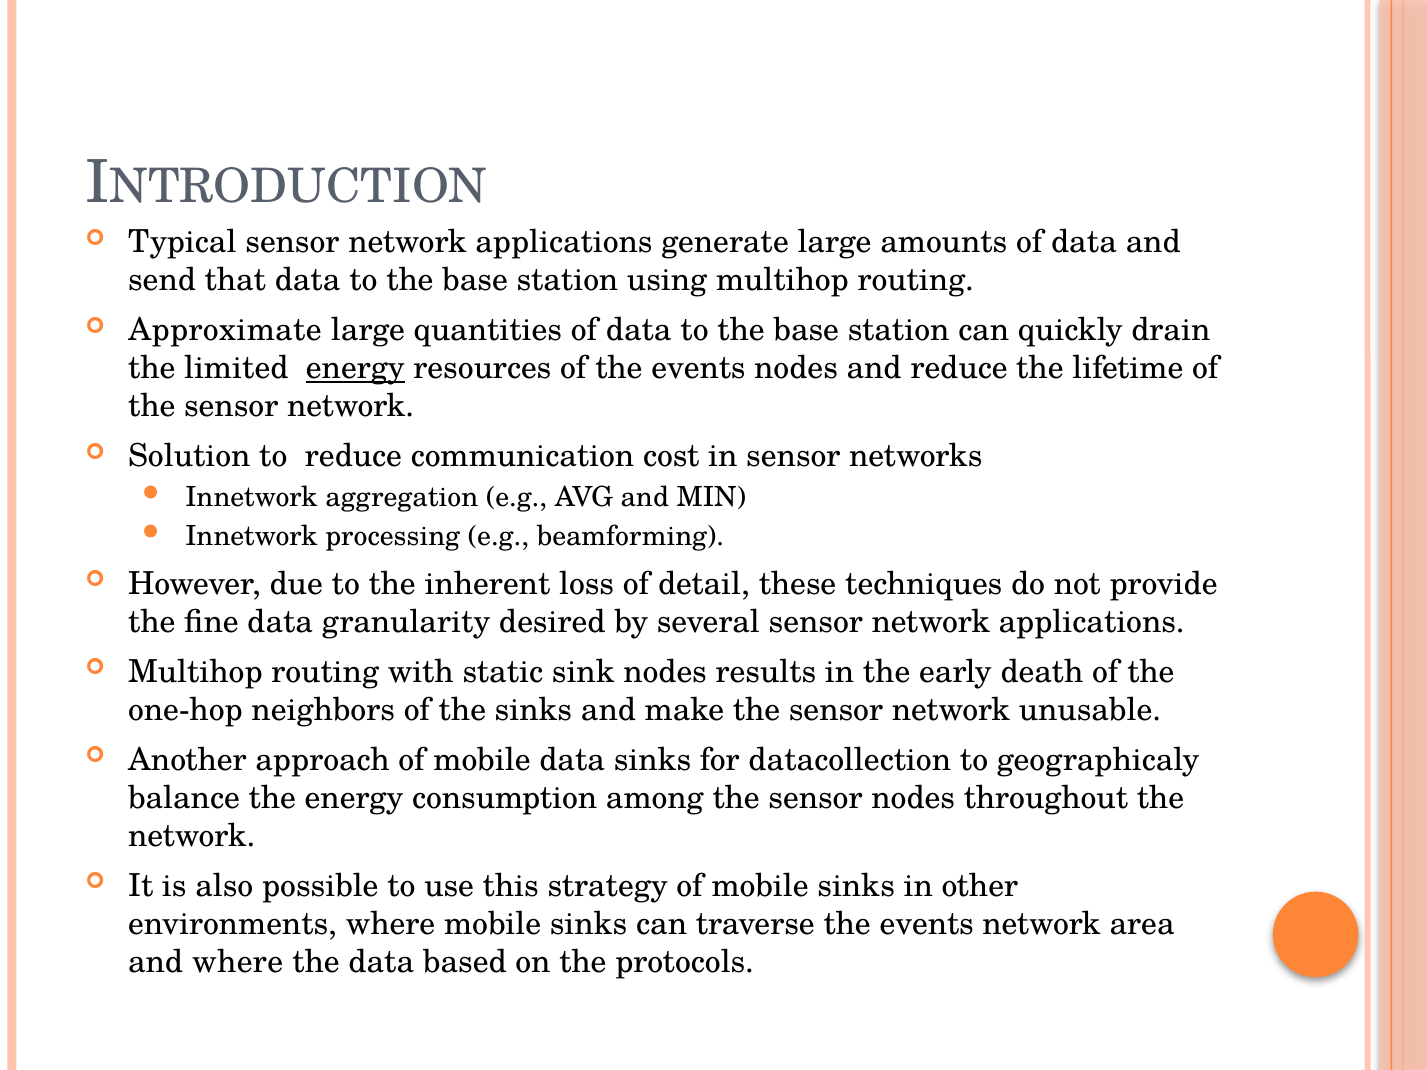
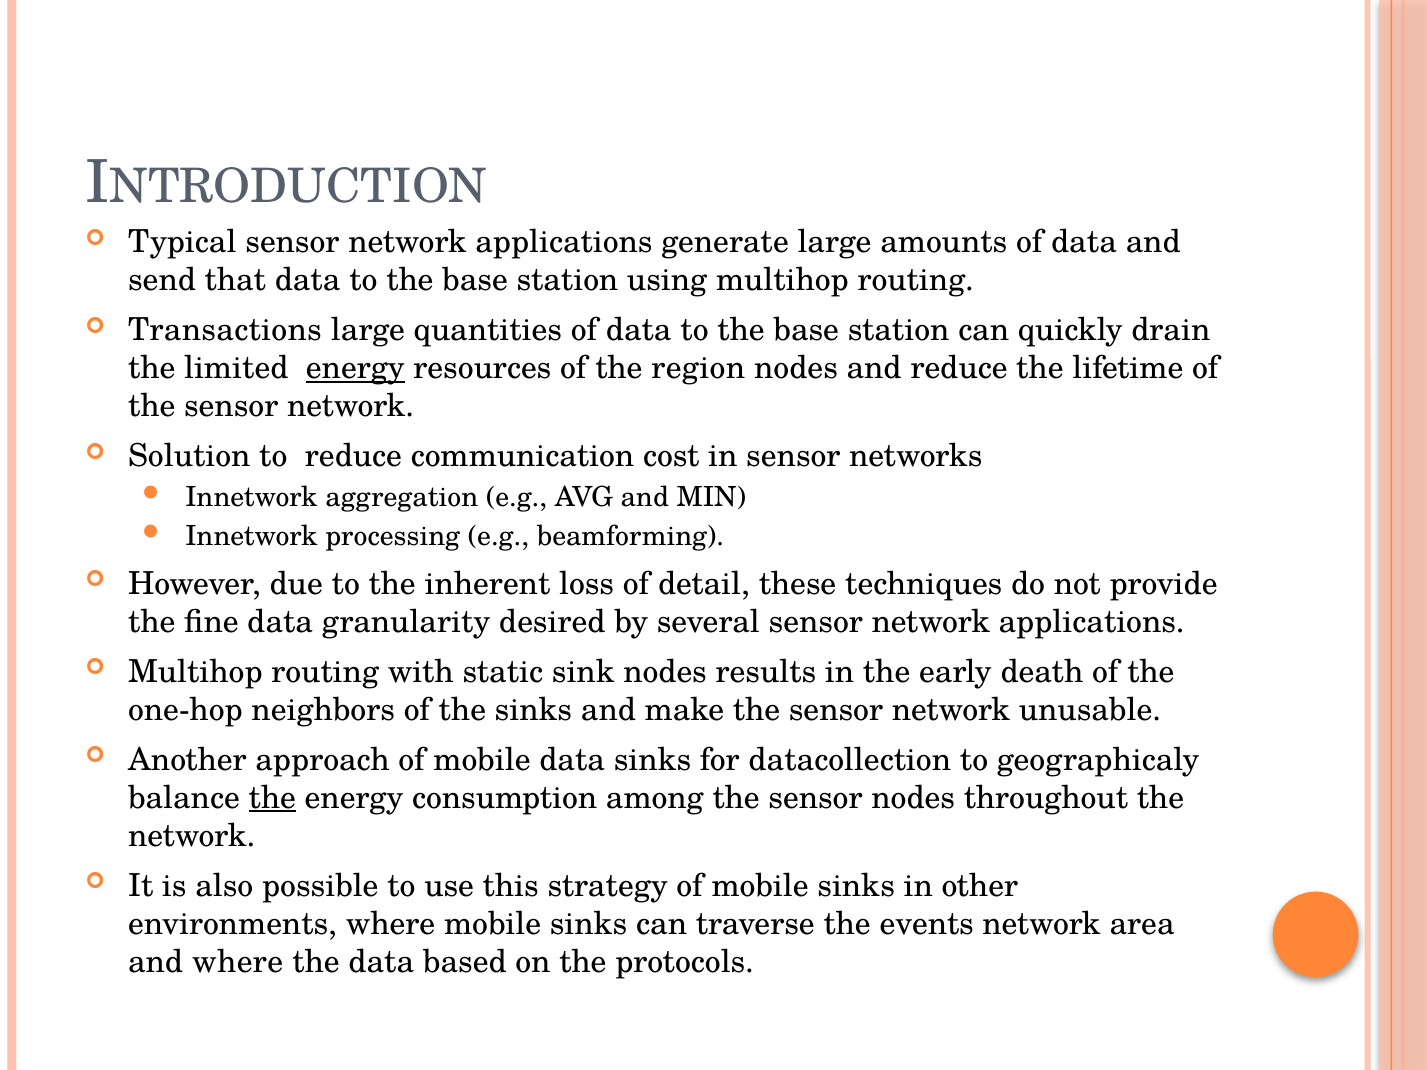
Approximate: Approximate -> Transactions
of the events: events -> region
the at (272, 798) underline: none -> present
